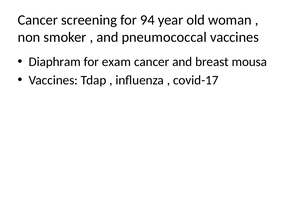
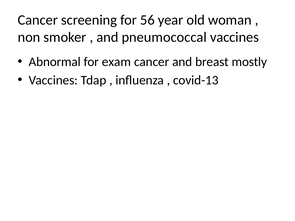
94: 94 -> 56
Diaphram: Diaphram -> Abnormal
mousa: mousa -> mostly
covid-17: covid-17 -> covid-13
